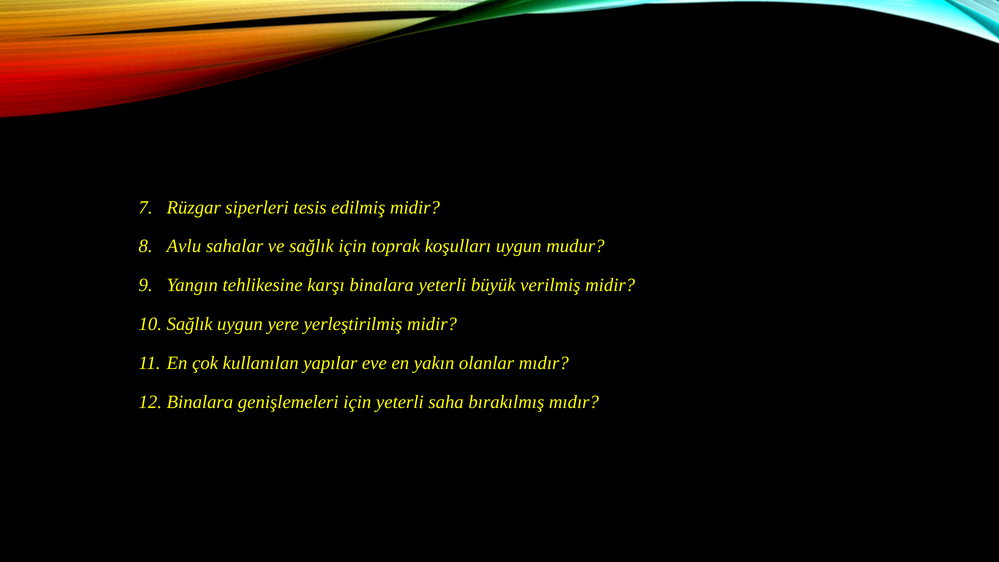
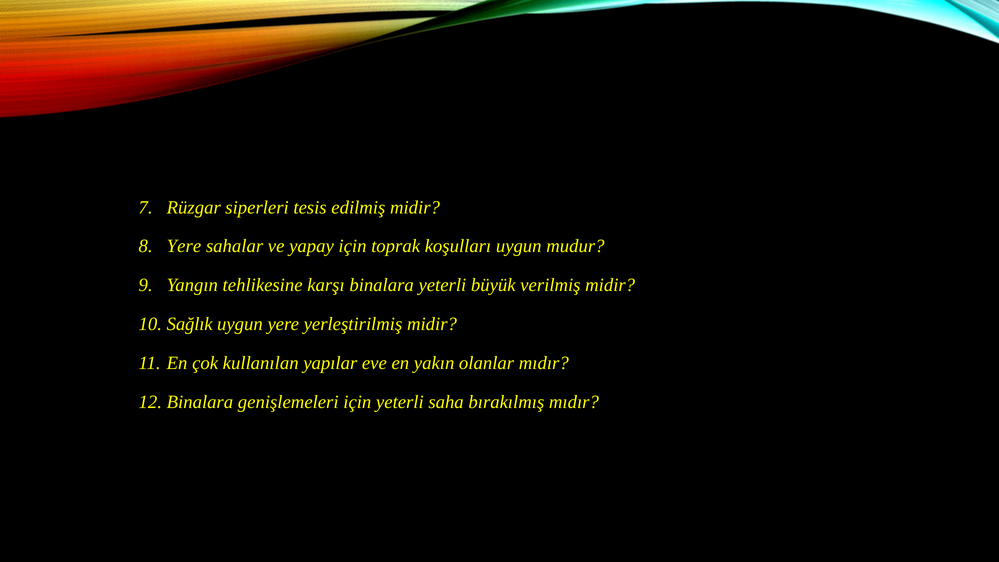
Avlu at (184, 246): Avlu -> Yere
ve sağlık: sağlık -> yapay
